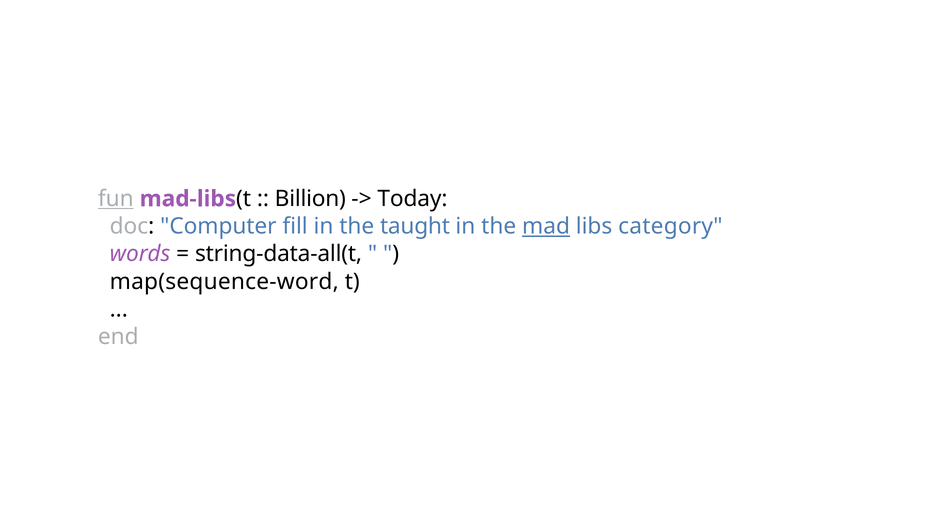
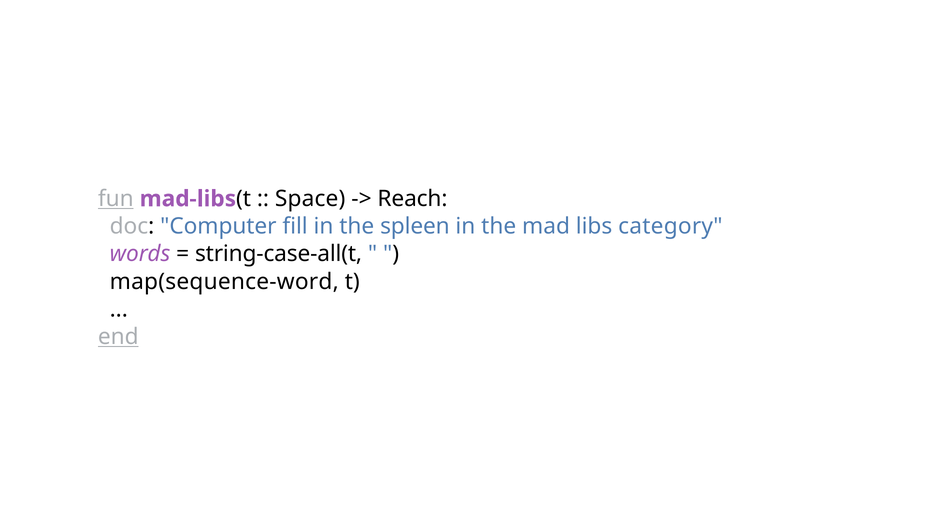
Billion: Billion -> Space
Today: Today -> Reach
taught: taught -> spleen
mad underline: present -> none
string-data-all(t: string-data-all(t -> string-case-all(t
end underline: none -> present
